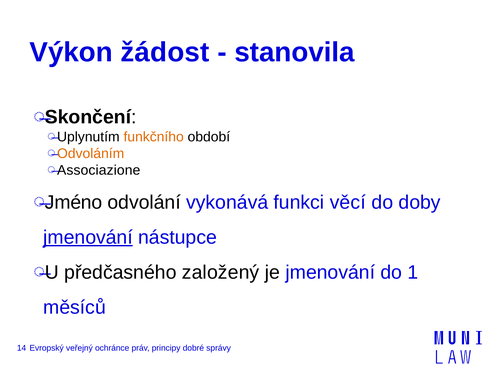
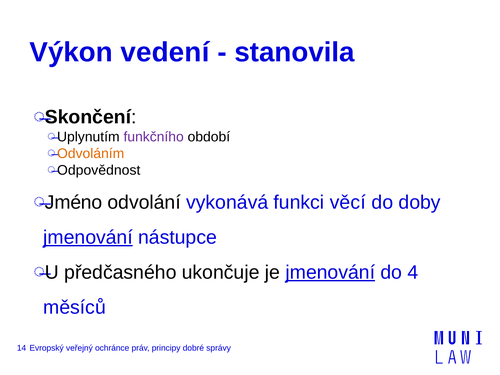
žádost: žádost -> vedení
funkčního colour: orange -> purple
Associazione: Associazione -> Odpovědnost
založený: založený -> ukončuje
jmenování at (330, 272) underline: none -> present
1: 1 -> 4
